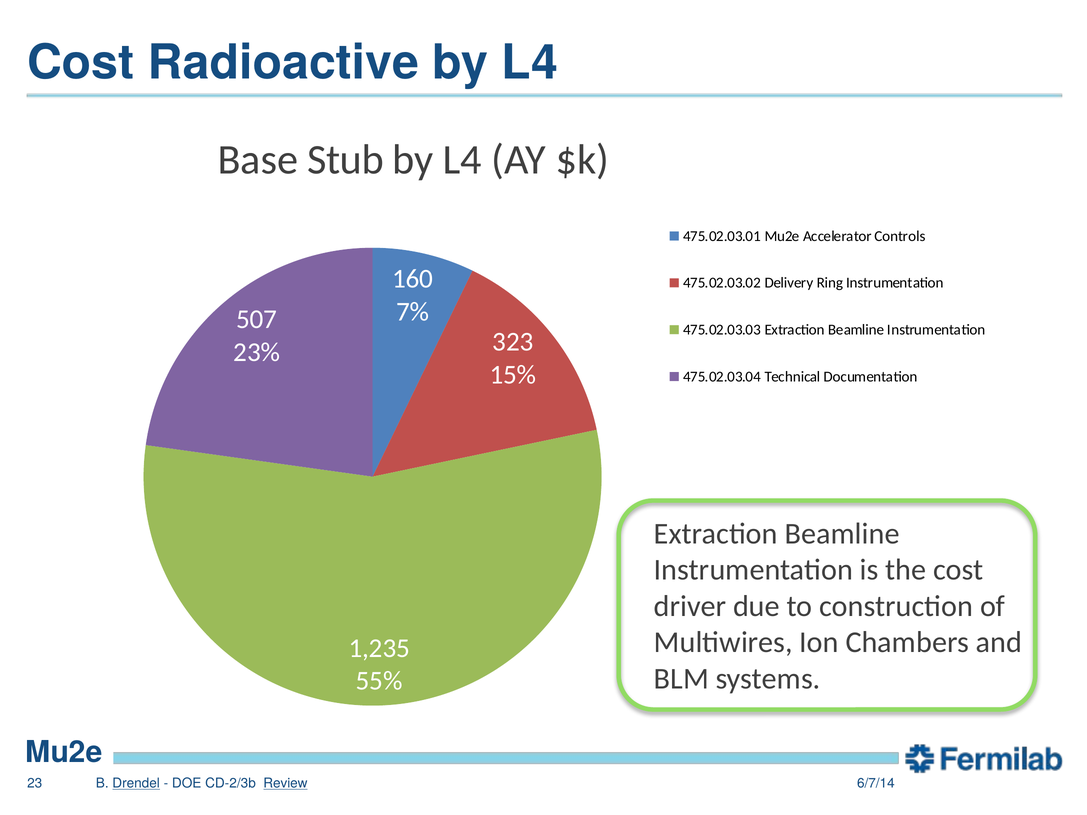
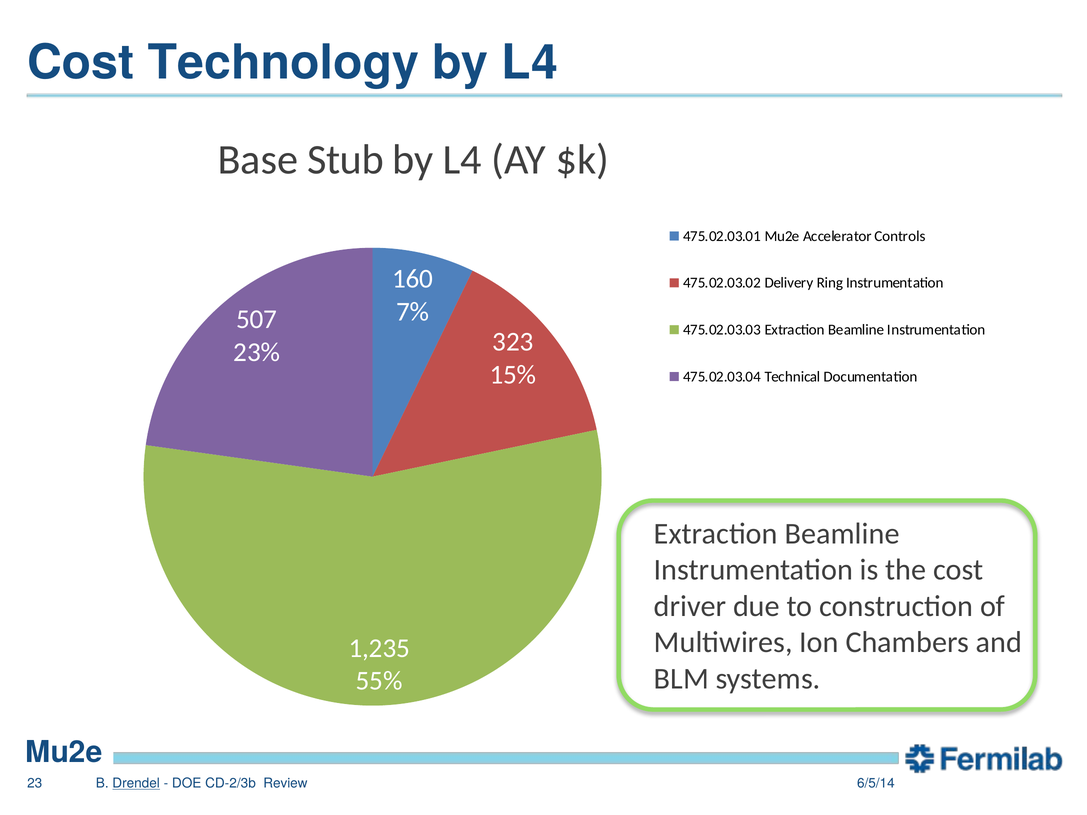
Radioactive: Radioactive -> Technology
Review underline: present -> none
6/7/14: 6/7/14 -> 6/5/14
